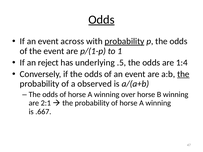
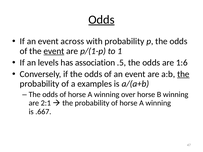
probability at (124, 41) underline: present -> none
event at (54, 51) underline: none -> present
reject: reject -> levels
underlying: underlying -> association
1:4: 1:4 -> 1:6
observed: observed -> examples
